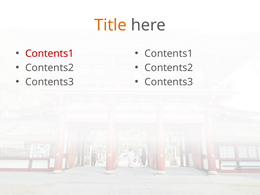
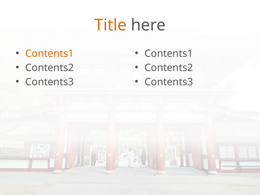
Contents1 at (50, 54) colour: red -> orange
